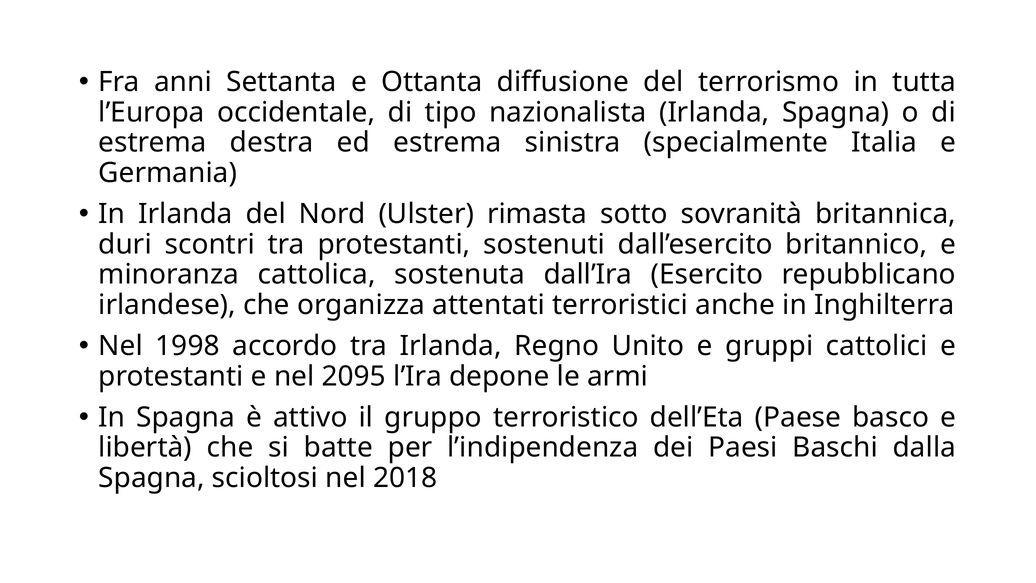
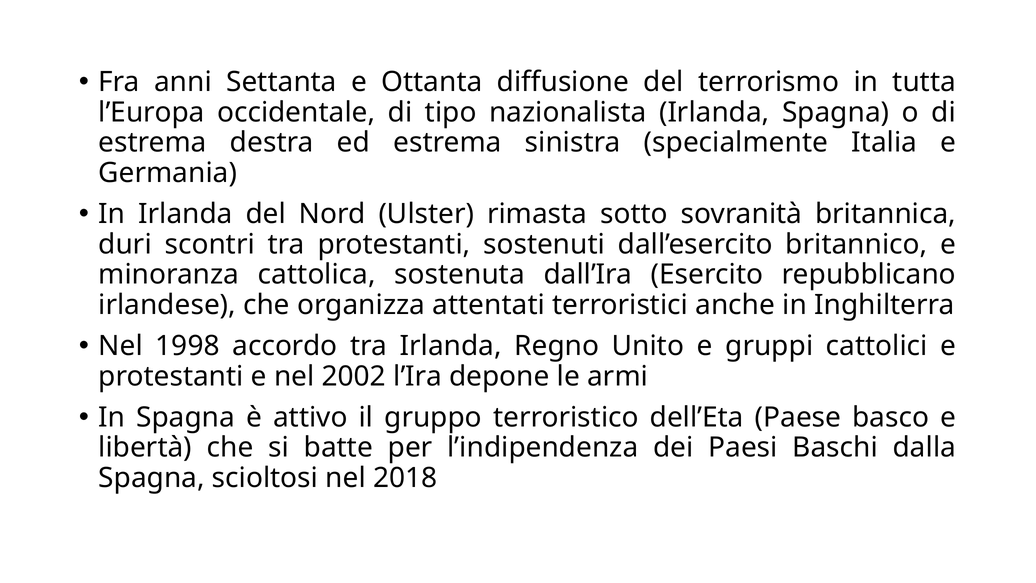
2095: 2095 -> 2002
